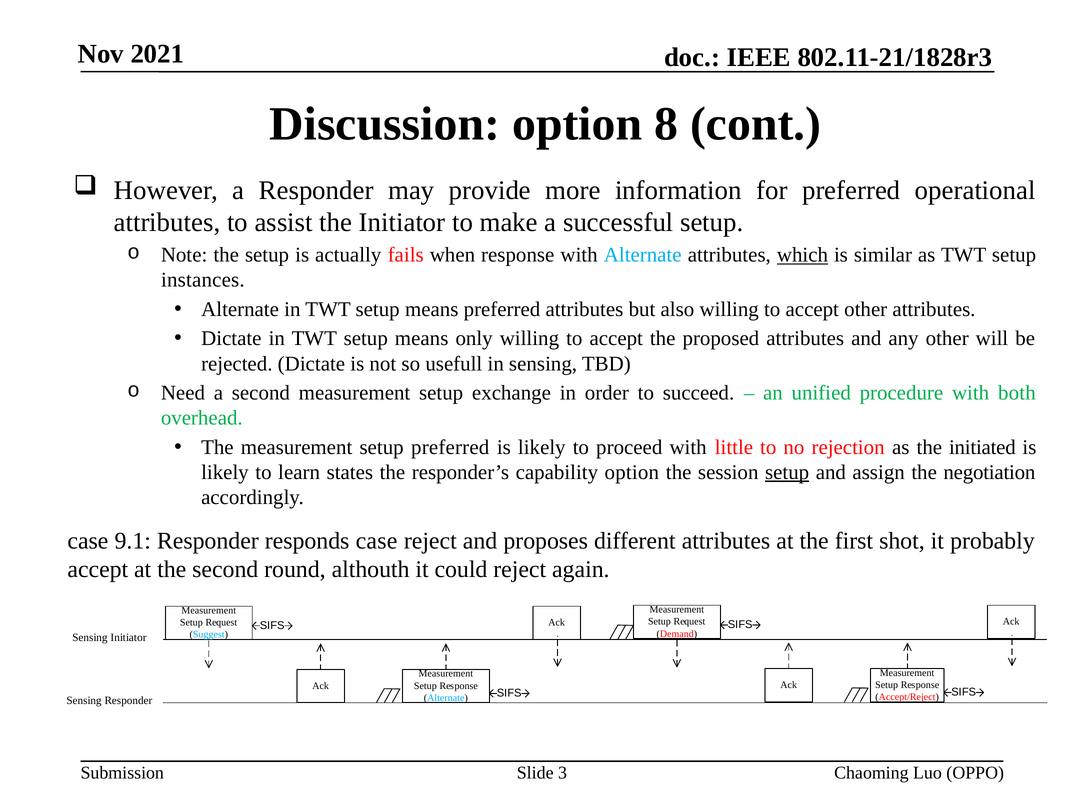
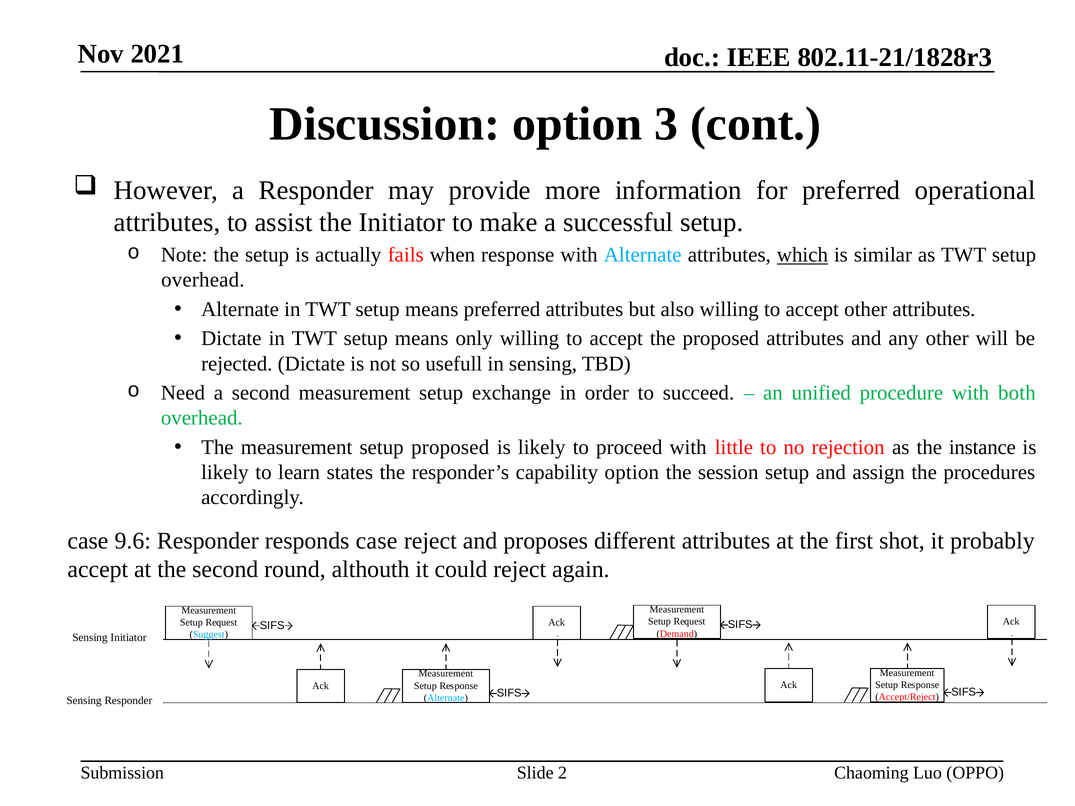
8: 8 -> 3
instances at (203, 280): instances -> overhead
setup preferred: preferred -> proposed
initiated: initiated -> instance
setup at (787, 473) underline: present -> none
negotiation: negotiation -> procedures
9.1: 9.1 -> 9.6
3: 3 -> 2
